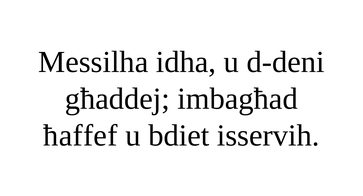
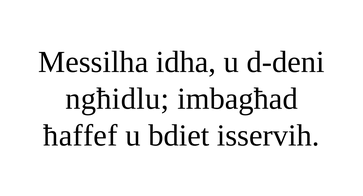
għaddej: għaddej -> ngħidlu
